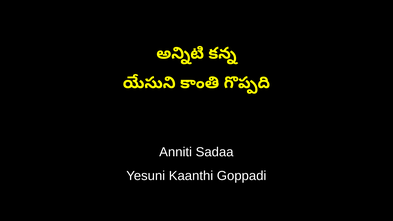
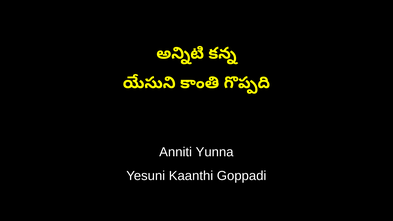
Sadaa: Sadaa -> Yunna
